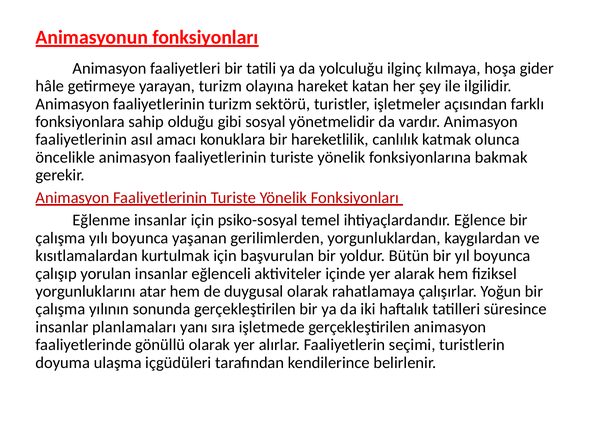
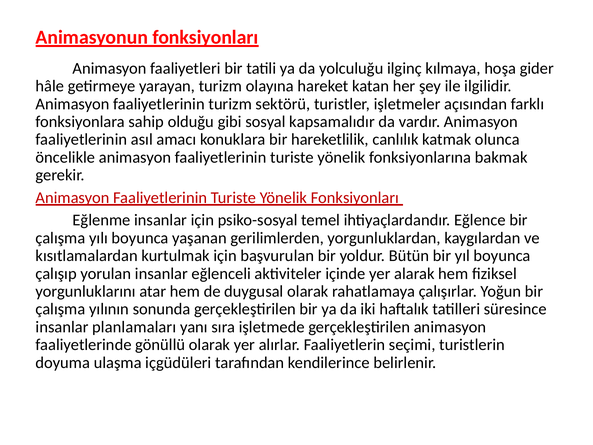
yönetmelidir: yönetmelidir -> kapsamalıdır
